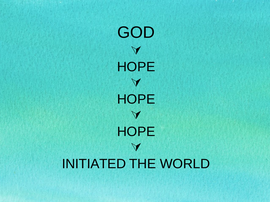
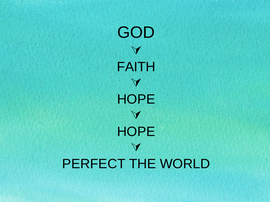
HOPE at (136, 67): HOPE -> FAITH
INITIATED: INITIATED -> PERFECT
